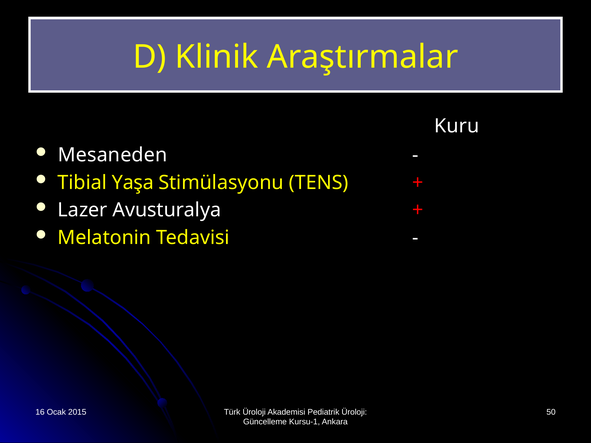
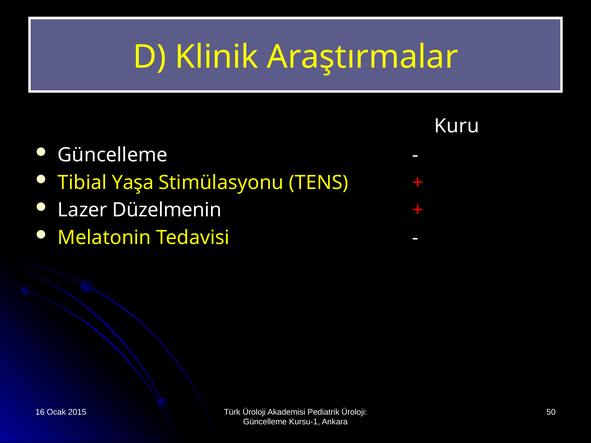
Mesaneden at (113, 155): Mesaneden -> Güncelleme
Avusturalya: Avusturalya -> Düzelmenin
